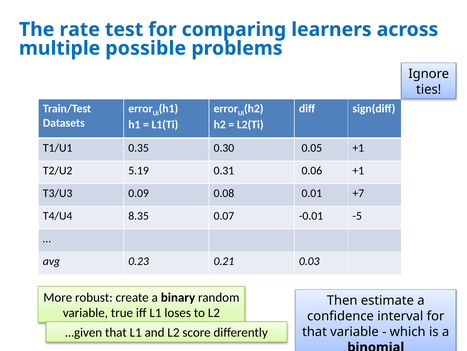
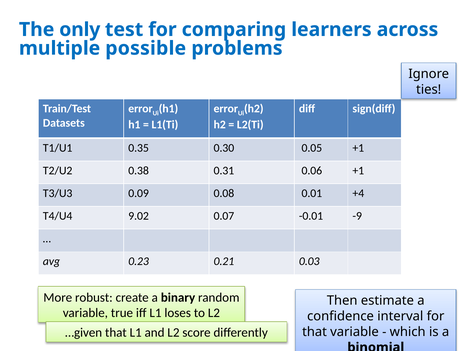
rate: rate -> only
5.19: 5.19 -> 0.38
+7: +7 -> +4
8.35: 8.35 -> 9.02
-5: -5 -> -9
